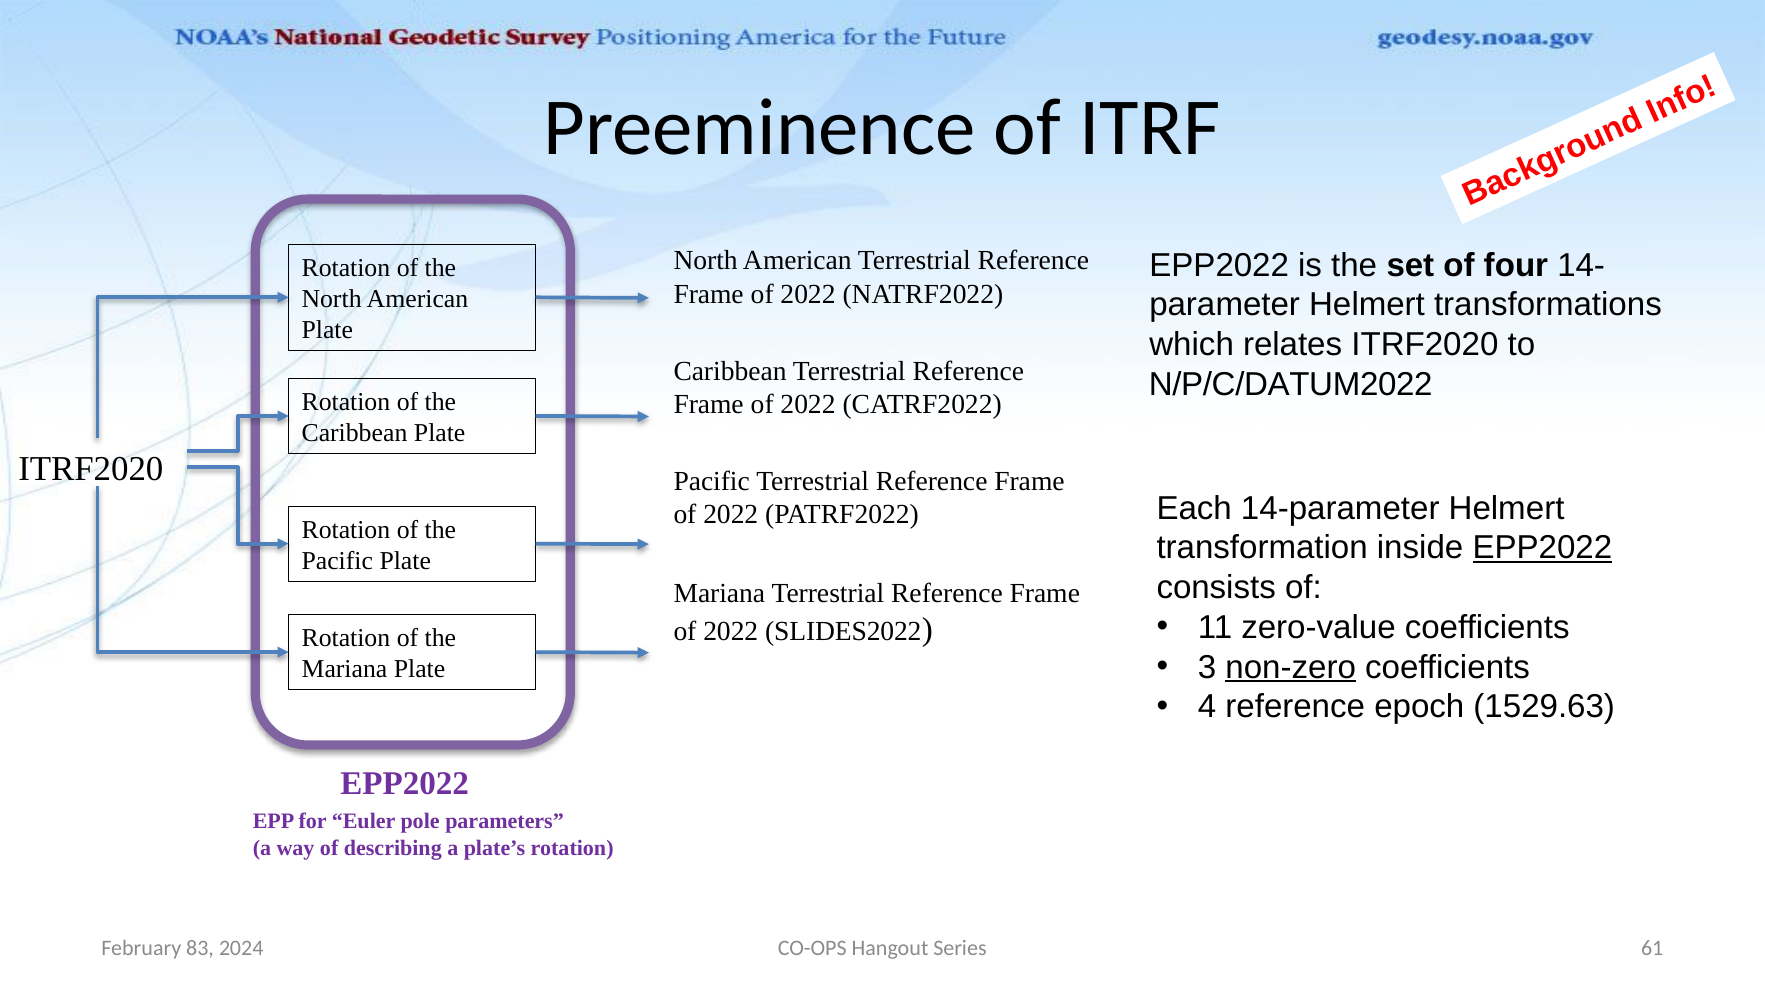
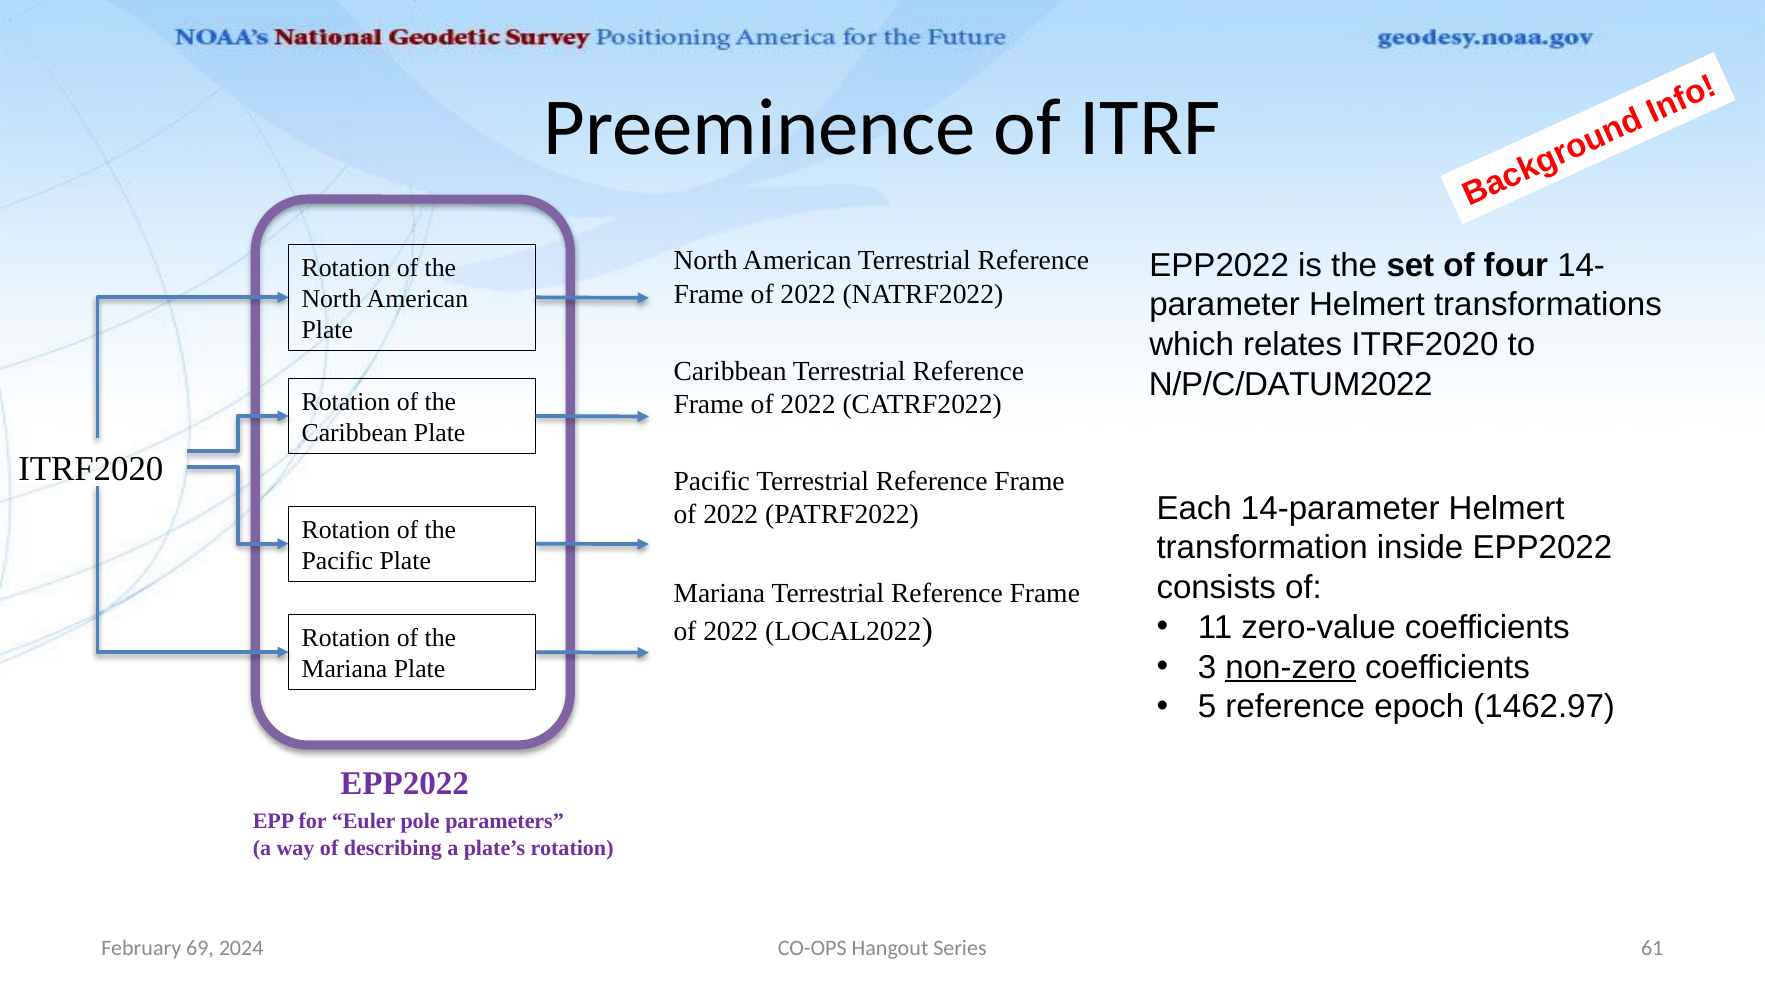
EPP2022 at (1542, 548) underline: present -> none
SLIDES2022: SLIDES2022 -> LOCAL2022
4: 4 -> 5
1529.63: 1529.63 -> 1462.97
83: 83 -> 69
